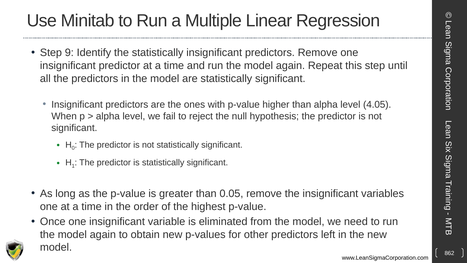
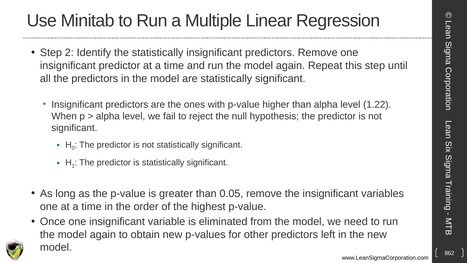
9: 9 -> 2
4.05: 4.05 -> 1.22
